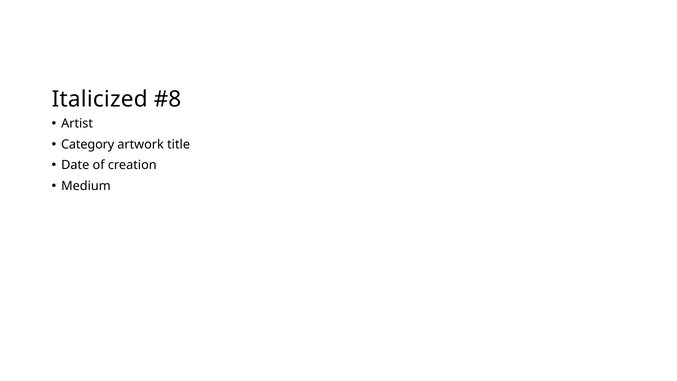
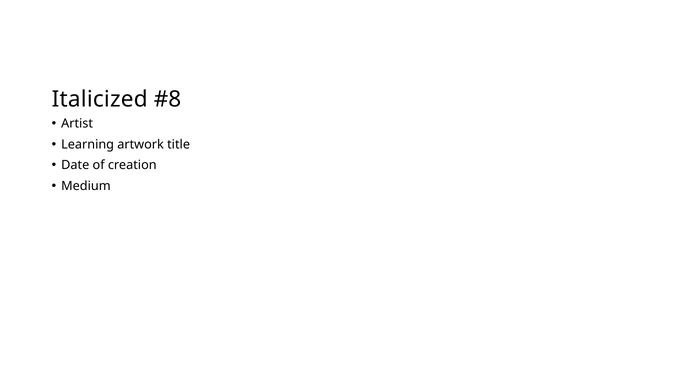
Category: Category -> Learning
